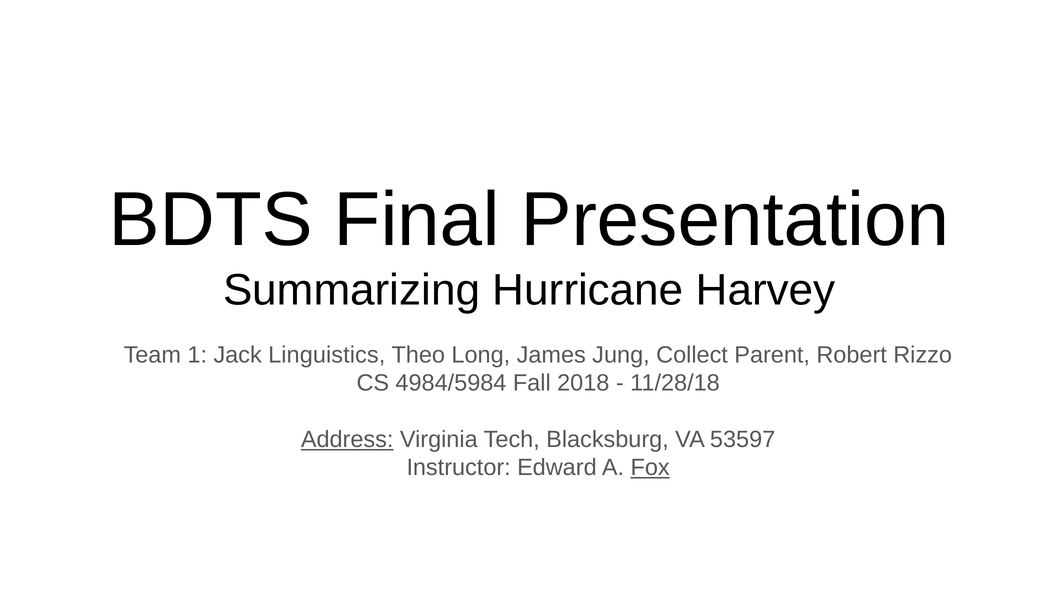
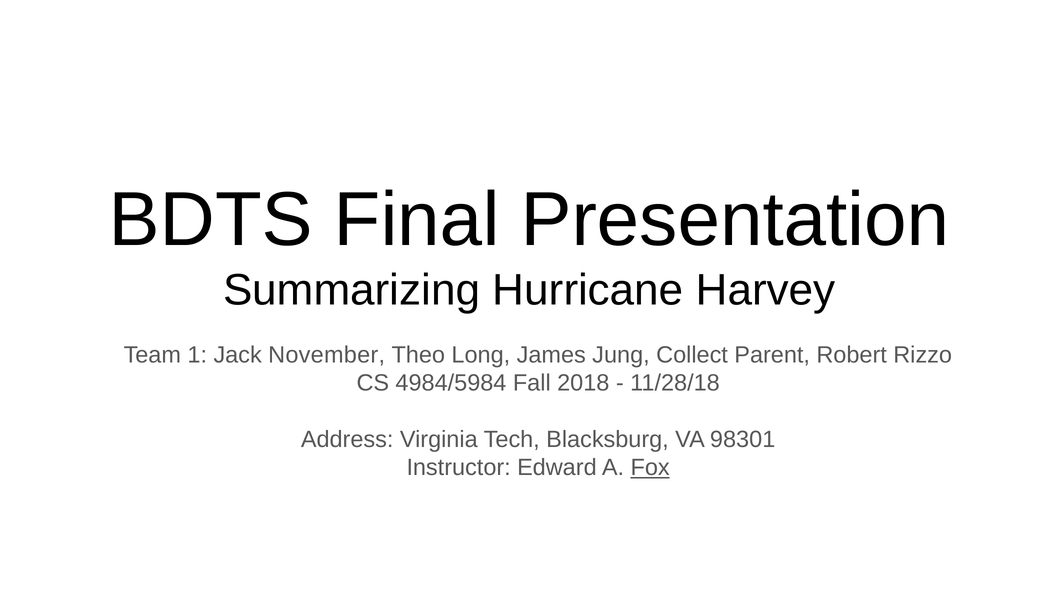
Linguistics: Linguistics -> November
Address underline: present -> none
53597: 53597 -> 98301
